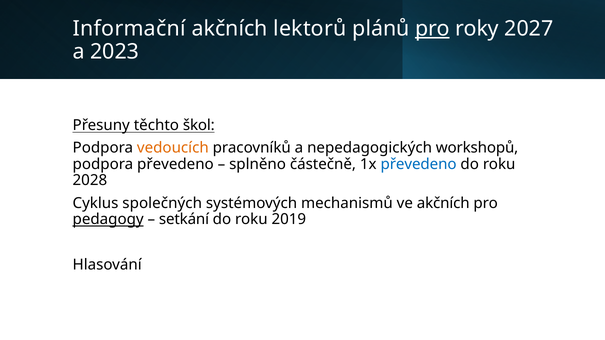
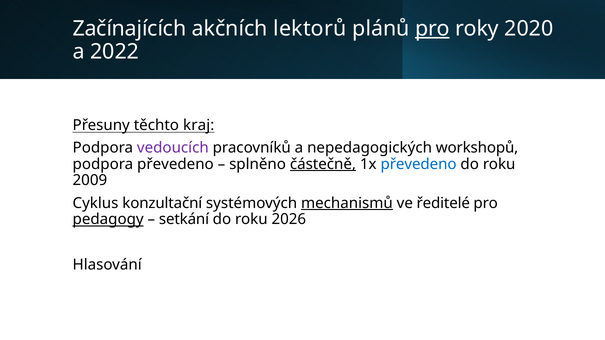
Informační: Informační -> Začínajících
2027: 2027 -> 2020
2023: 2023 -> 2022
škol: škol -> kraj
vedoucích colour: orange -> purple
částečně underline: none -> present
2028: 2028 -> 2009
společných: společných -> konzultační
mechanismů underline: none -> present
ve akčních: akčních -> ředitelé
2019: 2019 -> 2026
